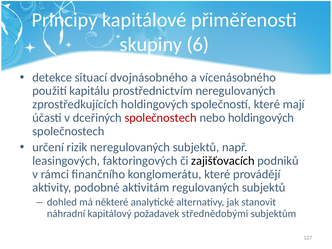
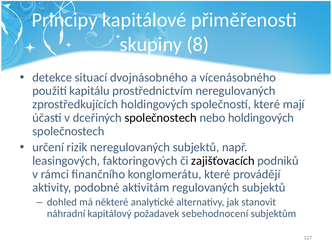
6: 6 -> 8
společnostech at (161, 118) colour: red -> black
střednědobými: střednědobými -> sebehodnocení
